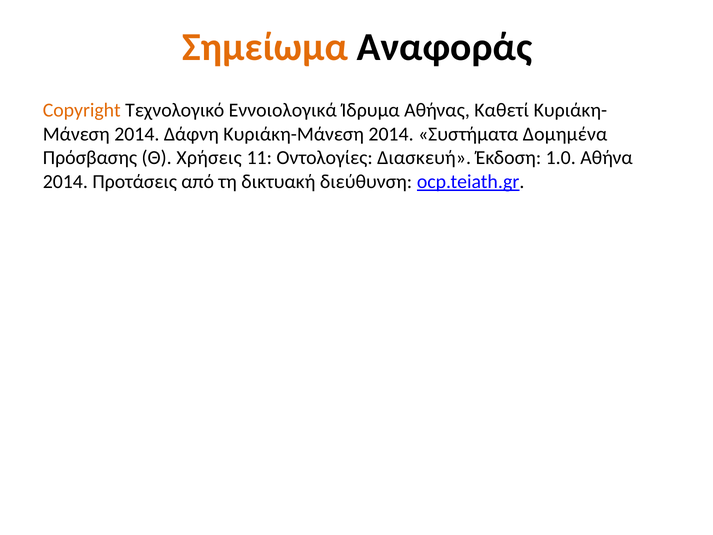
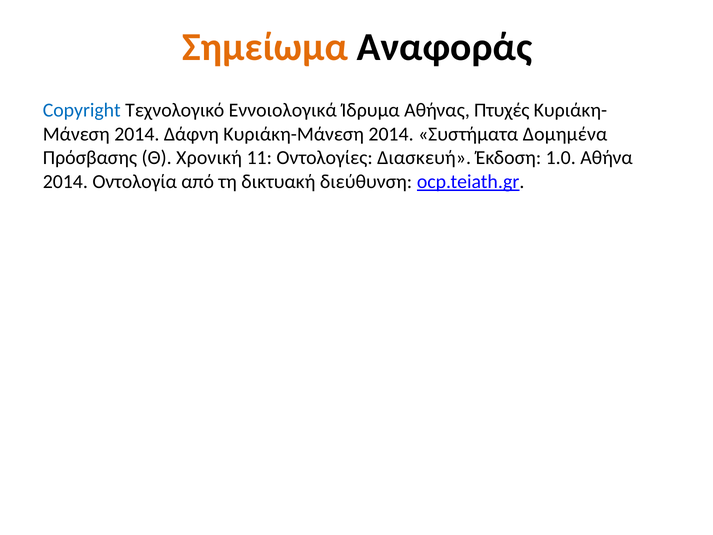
Copyright colour: orange -> blue
Καθετί: Καθετί -> Πτυχές
Χρήσεις: Χρήσεις -> Χρονική
Προτάσεις: Προτάσεις -> Οντολογία
